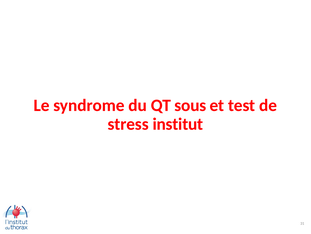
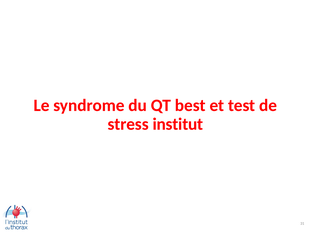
sous: sous -> best
